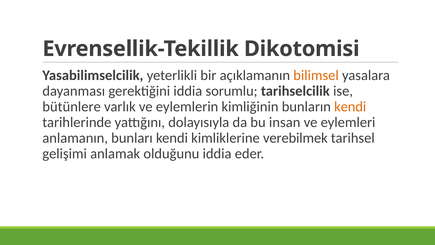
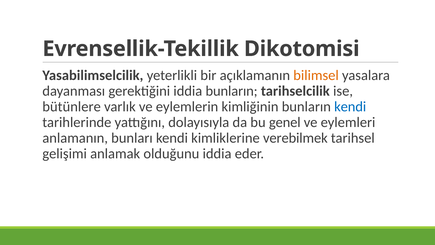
iddia sorumlu: sorumlu -> bunların
kendi at (350, 107) colour: orange -> blue
insan: insan -> genel
